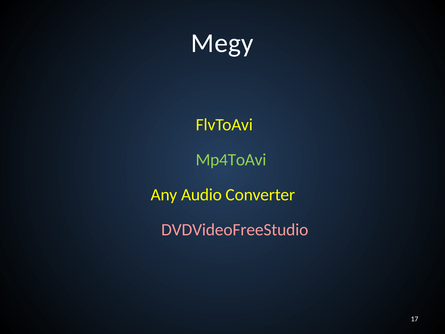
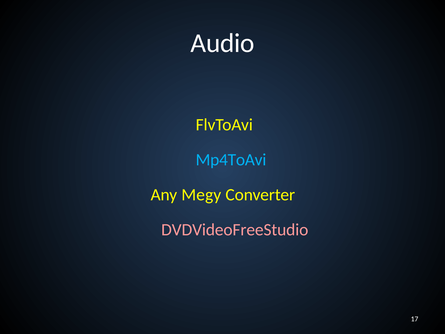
Megy: Megy -> Audio
Mp4ToAvi colour: light green -> light blue
Audio: Audio -> Megy
